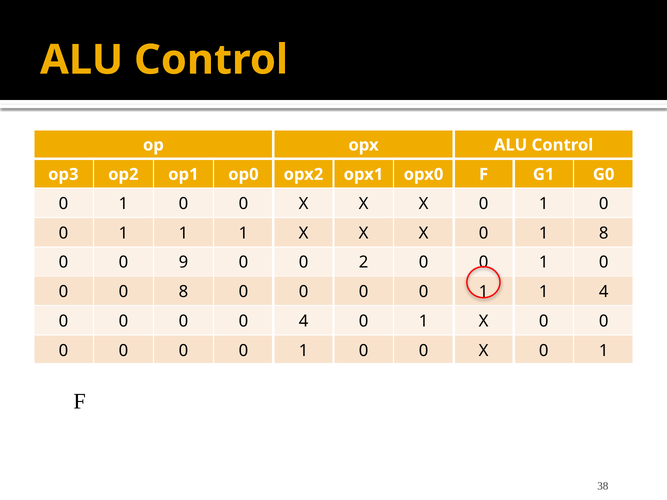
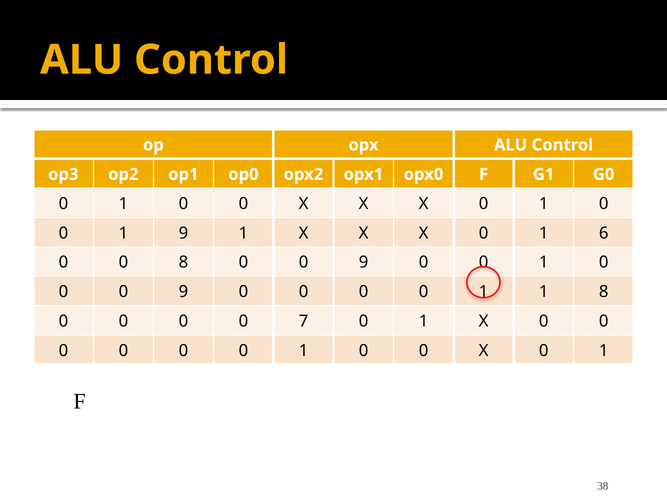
1 at (183, 233): 1 -> 9
1 8: 8 -> 6
0 9: 9 -> 8
2 at (364, 263): 2 -> 9
8 at (183, 292): 8 -> 9
1 4: 4 -> 8
0 4: 4 -> 7
